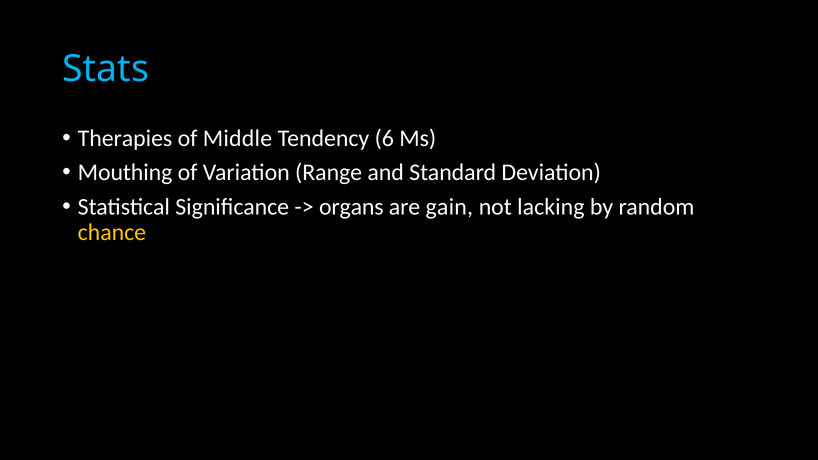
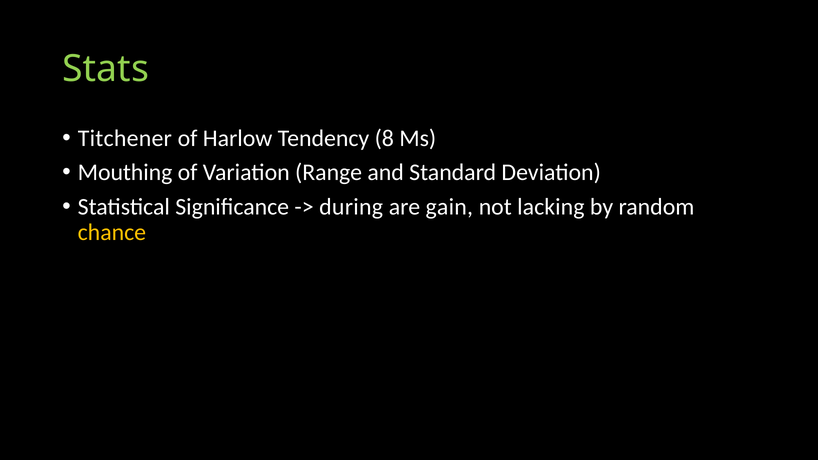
Stats colour: light blue -> light green
Therapies: Therapies -> Titchener
Middle: Middle -> Harlow
6: 6 -> 8
organs: organs -> during
